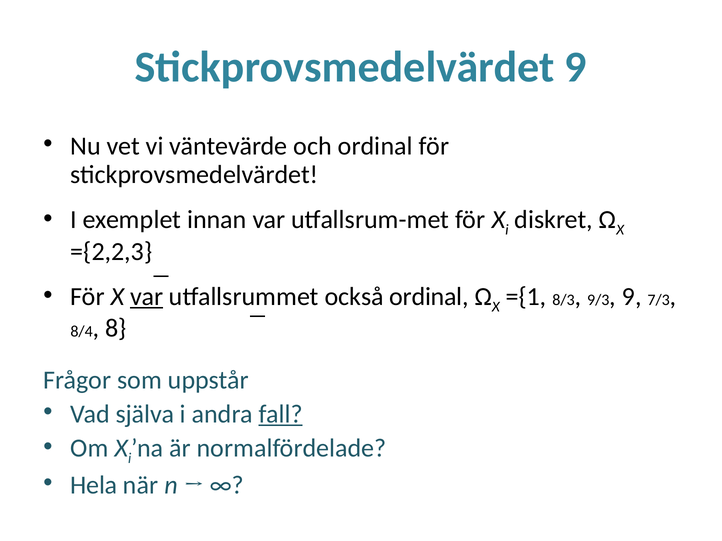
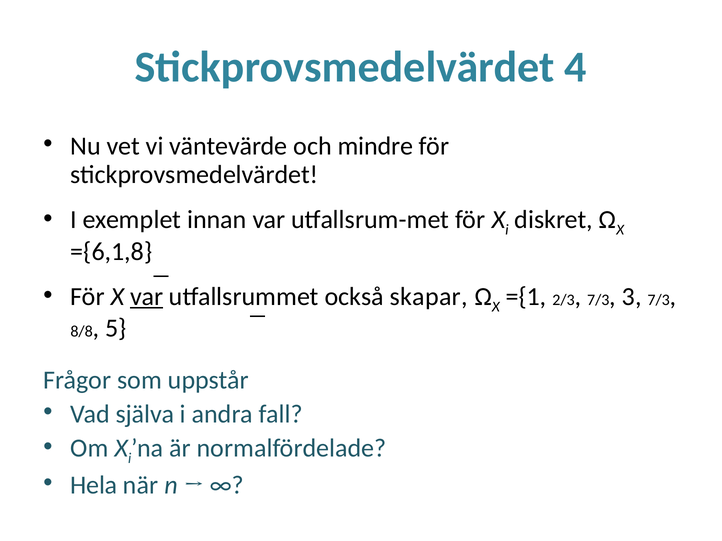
Stickprovsmedelvärdet 9: 9 -> 4
och ordinal: ordinal -> mindre
={2,2,3: ={2,2,3 -> ={6,1,8
också ordinal: ordinal -> skapar
8/3: 8/3 -> 2/3
9/3 at (598, 300): 9/3 -> 7/3
9 at (632, 297): 9 -> 3
8/4: 8/4 -> 8/8
8: 8 -> 5
fall underline: present -> none
